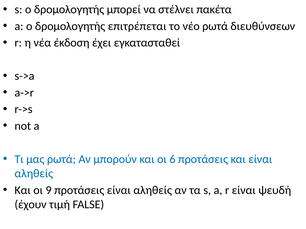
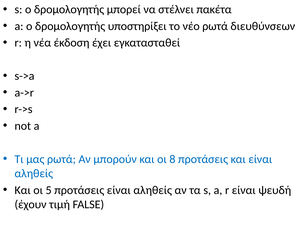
επιτρέπεται: επιτρέπεται -> υποστηρίξει
6: 6 -> 8
9: 9 -> 5
